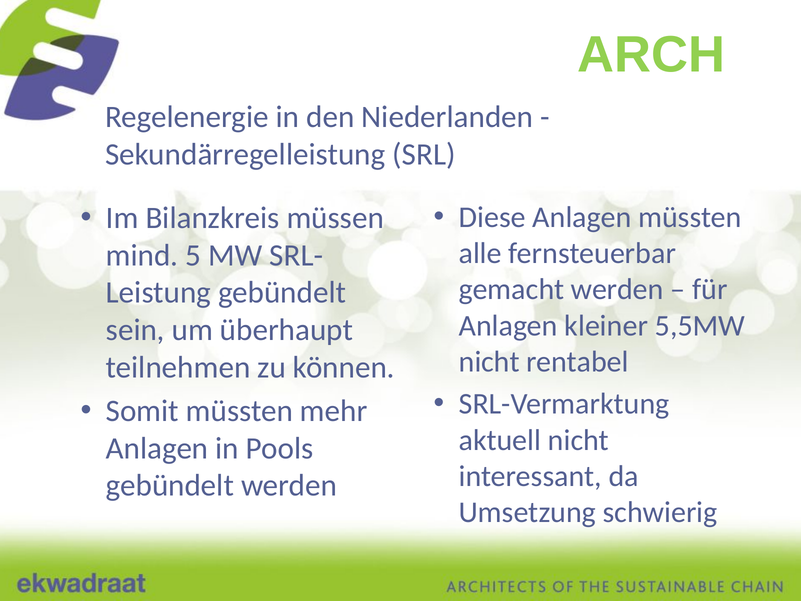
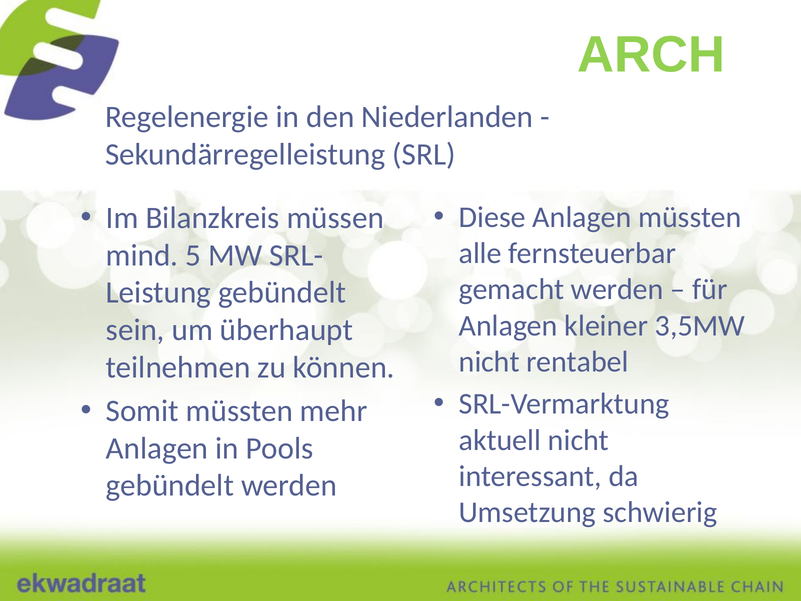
5,5MW: 5,5MW -> 3,5MW
